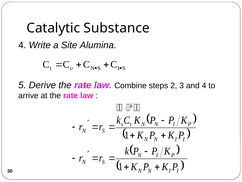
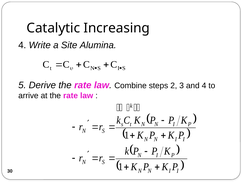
Substance: Substance -> Increasing
